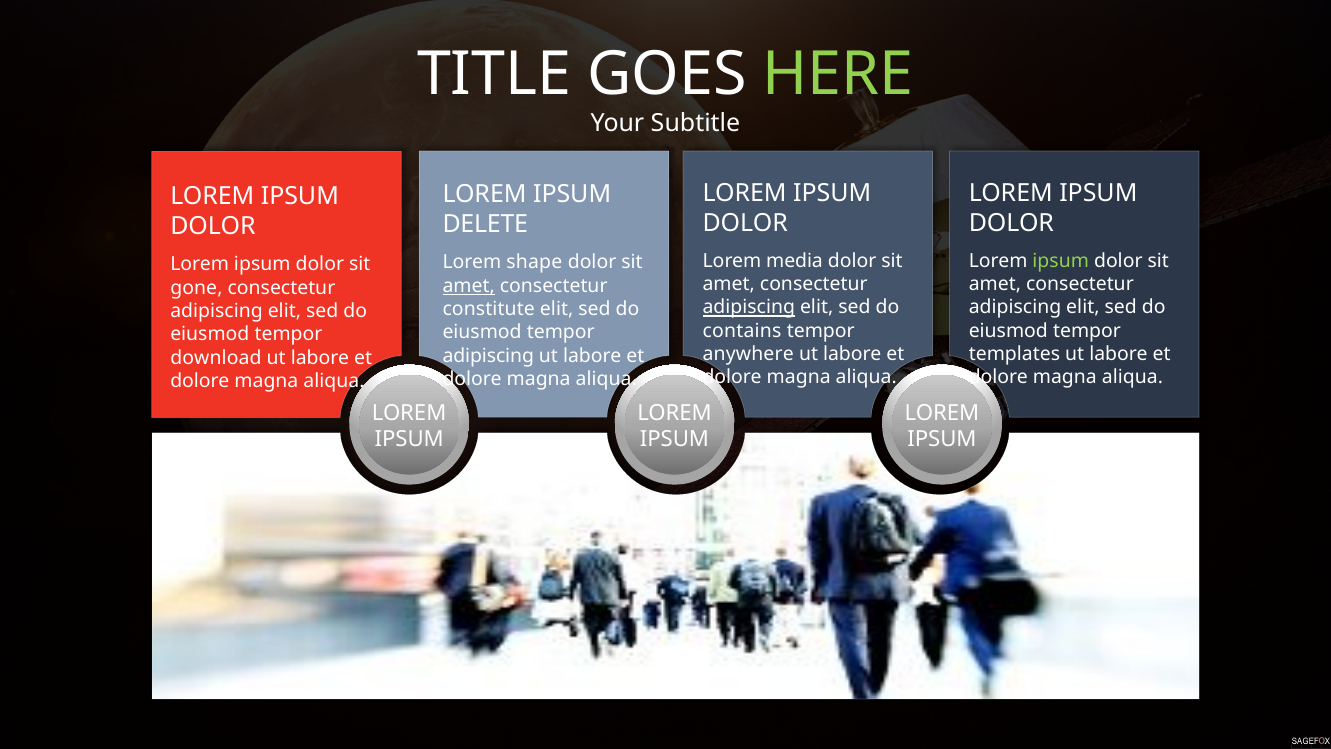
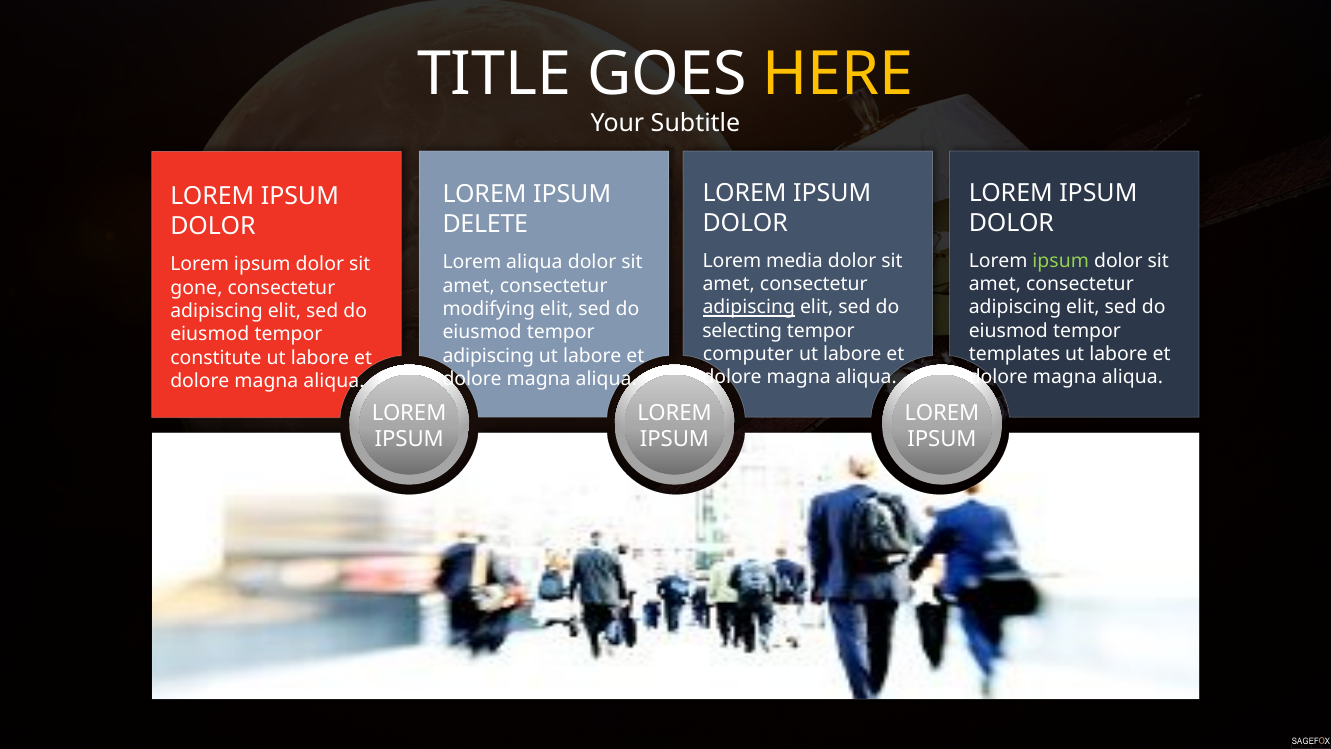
HERE colour: light green -> yellow
Lorem shape: shape -> aliqua
amet at (469, 286) underline: present -> none
constitute: constitute -> modifying
contains: contains -> selecting
anywhere: anywhere -> computer
download: download -> constitute
